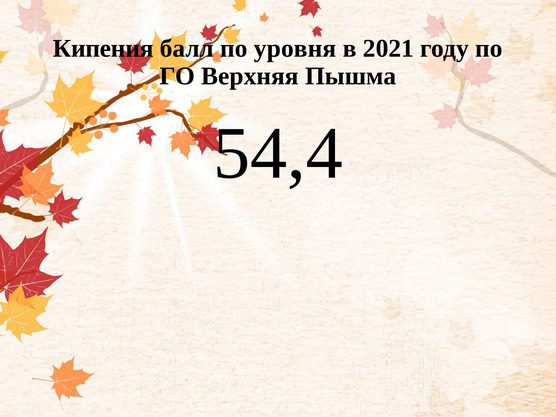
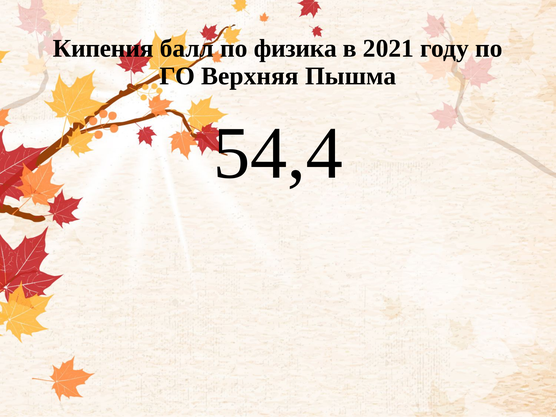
уровня: уровня -> физика
